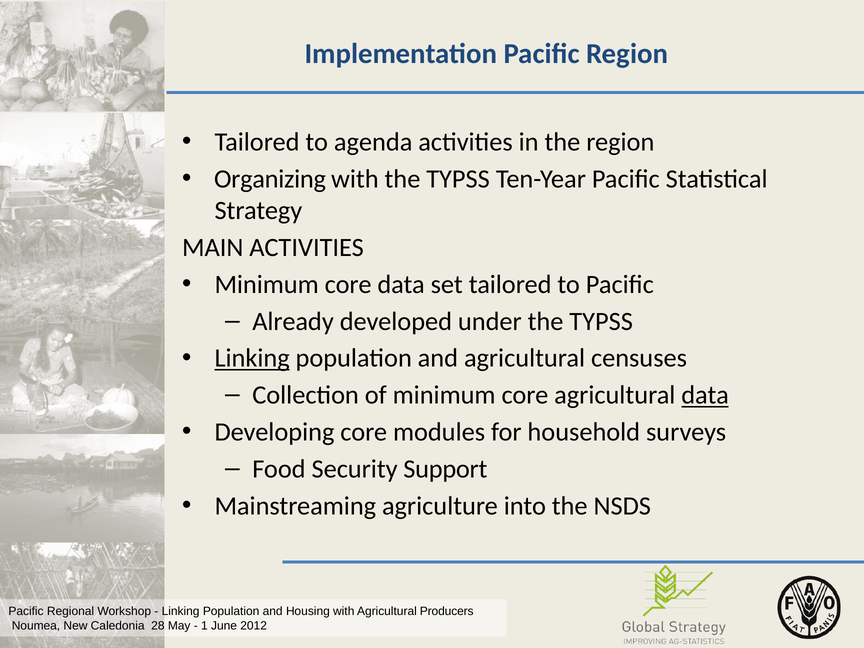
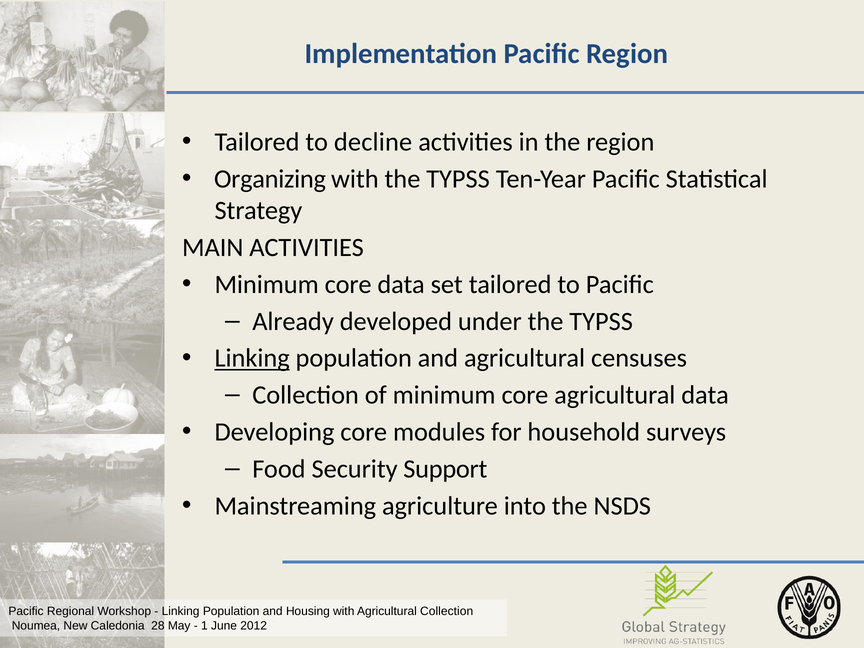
agenda: agenda -> decline
data at (705, 395) underline: present -> none
Agricultural Producers: Producers -> Collection
